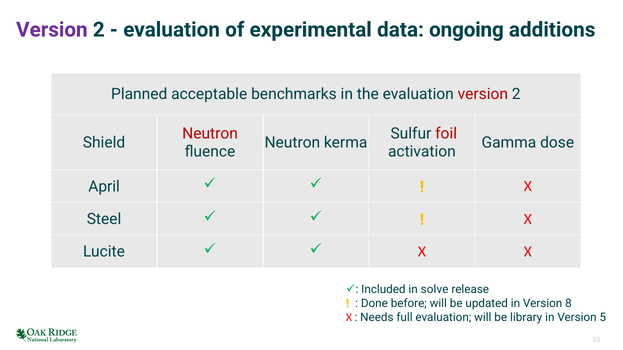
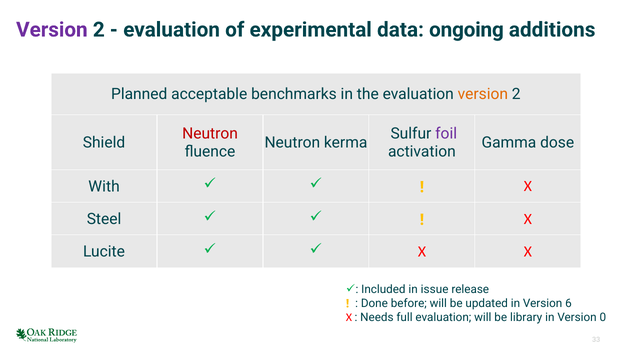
version at (483, 94) colour: red -> orange
foil colour: red -> purple
April: April -> With
solve: solve -> issue
8: 8 -> 6
5: 5 -> 0
